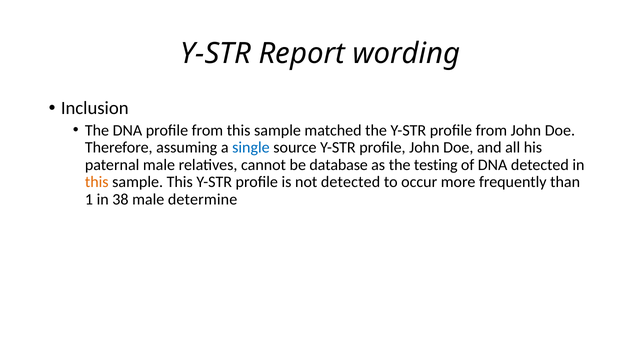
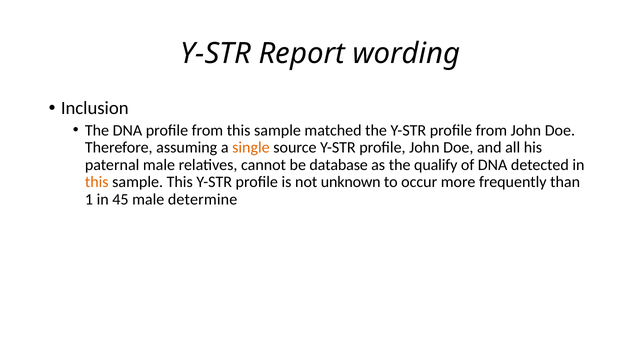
single colour: blue -> orange
testing: testing -> qualify
not detected: detected -> unknown
38: 38 -> 45
